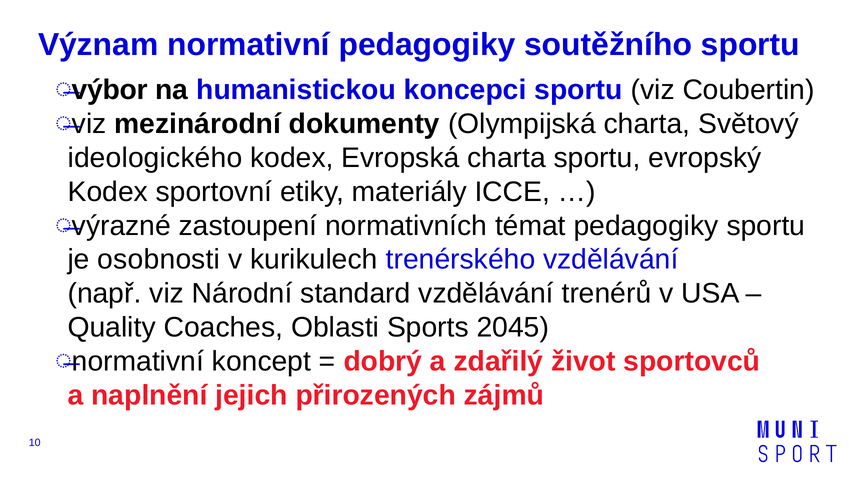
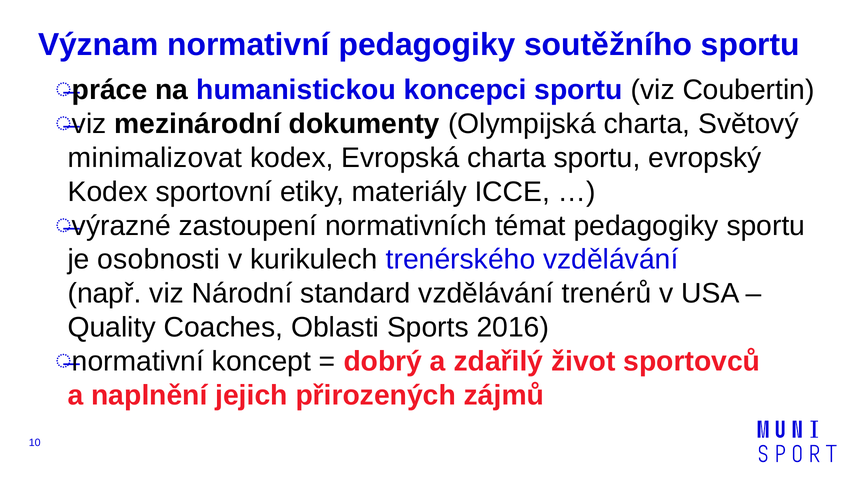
výbor: výbor -> práce
ideologického: ideologického -> minimalizovat
2045: 2045 -> 2016
